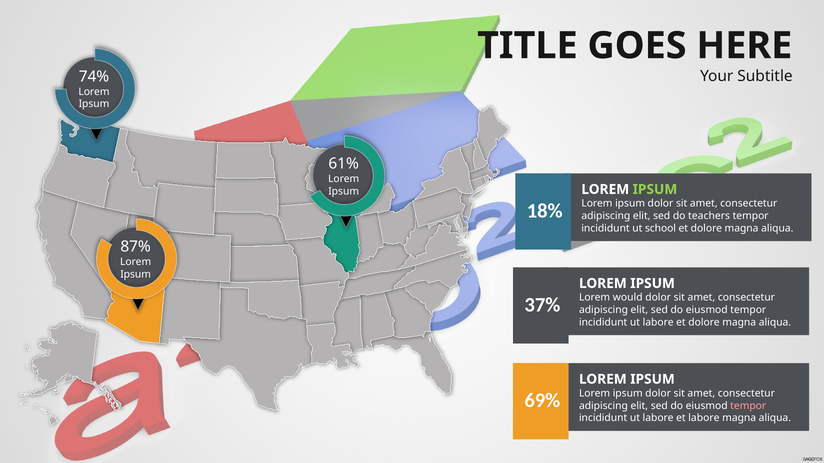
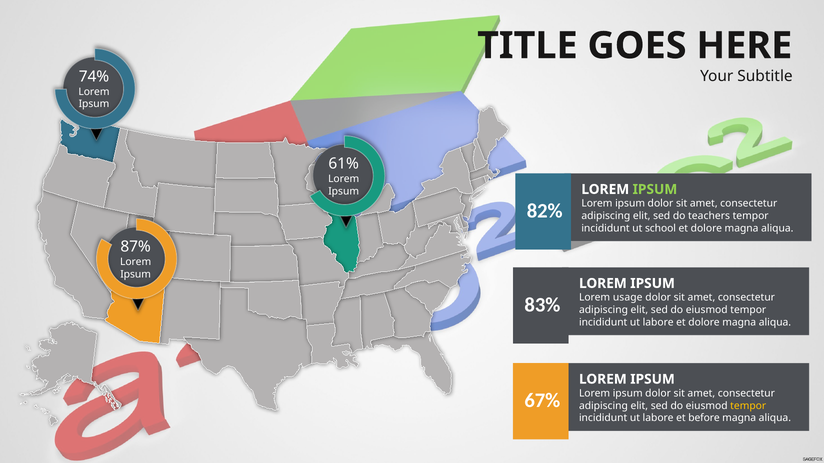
18%: 18% -> 82%
would: would -> usage
37%: 37% -> 83%
69%: 69% -> 67%
tempor at (748, 406) colour: pink -> yellow
et labore: labore -> before
